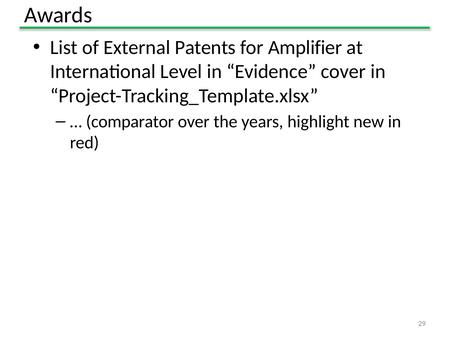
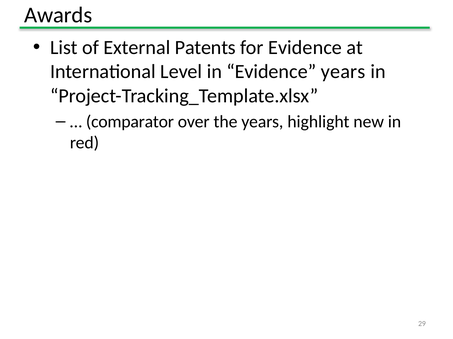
for Amplifier: Amplifier -> Evidence
Evidence cover: cover -> years
